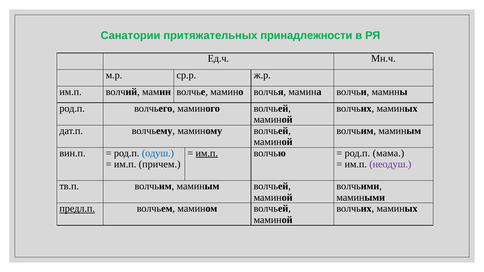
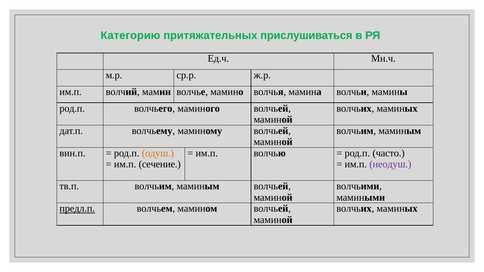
Санатории: Санатории -> Категорию
принадлежности: принадлежности -> прислушиваться
одуш colour: blue -> orange
им.п at (207, 153) underline: present -> none
мама: мама -> часто
причем: причем -> сечение
